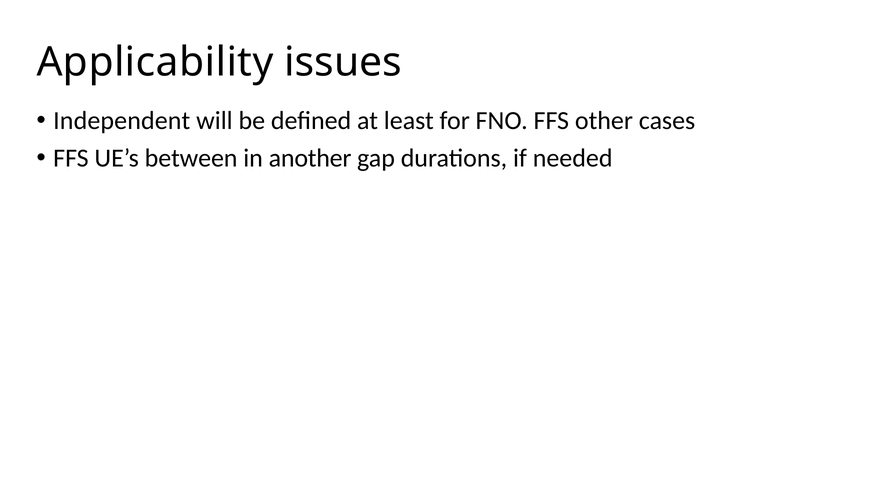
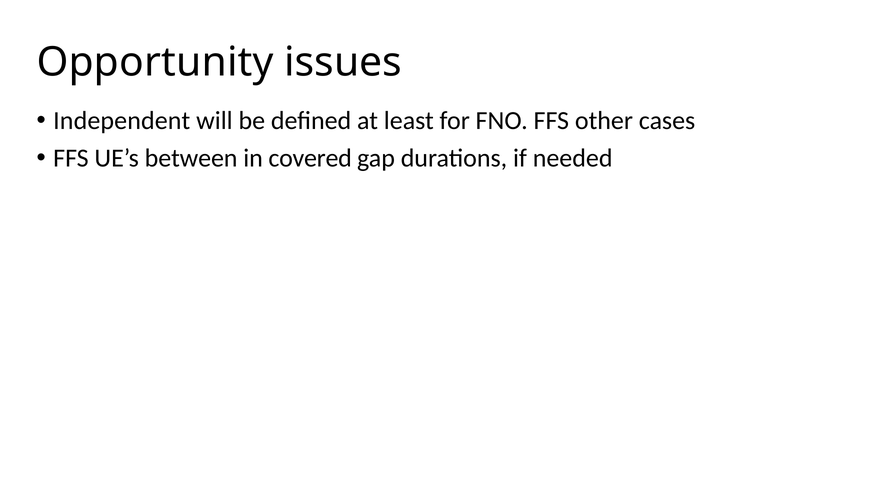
Applicability: Applicability -> Opportunity
another: another -> covered
